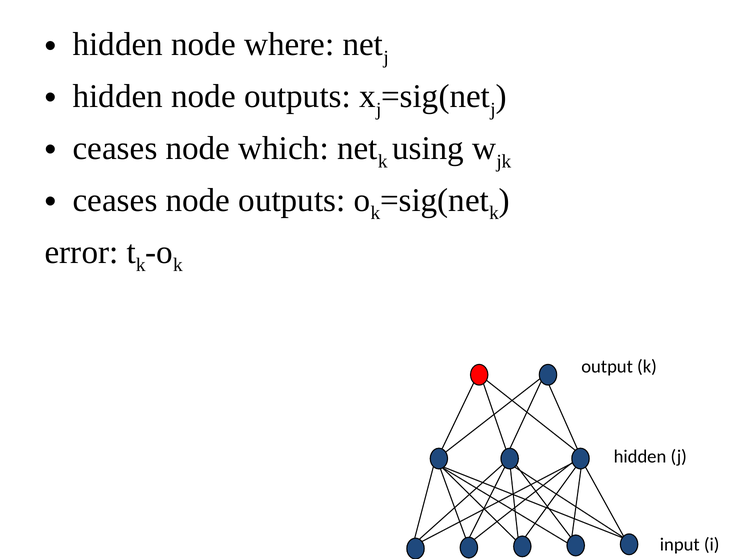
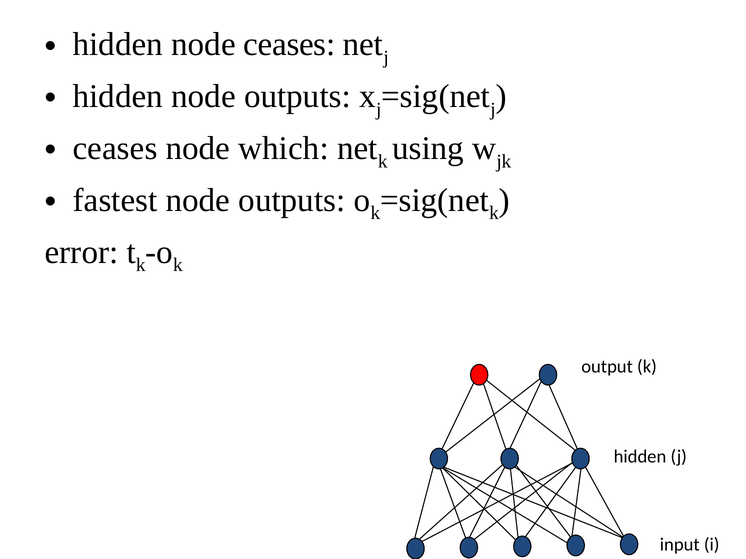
node where: where -> ceases
ceases at (115, 200): ceases -> fastest
